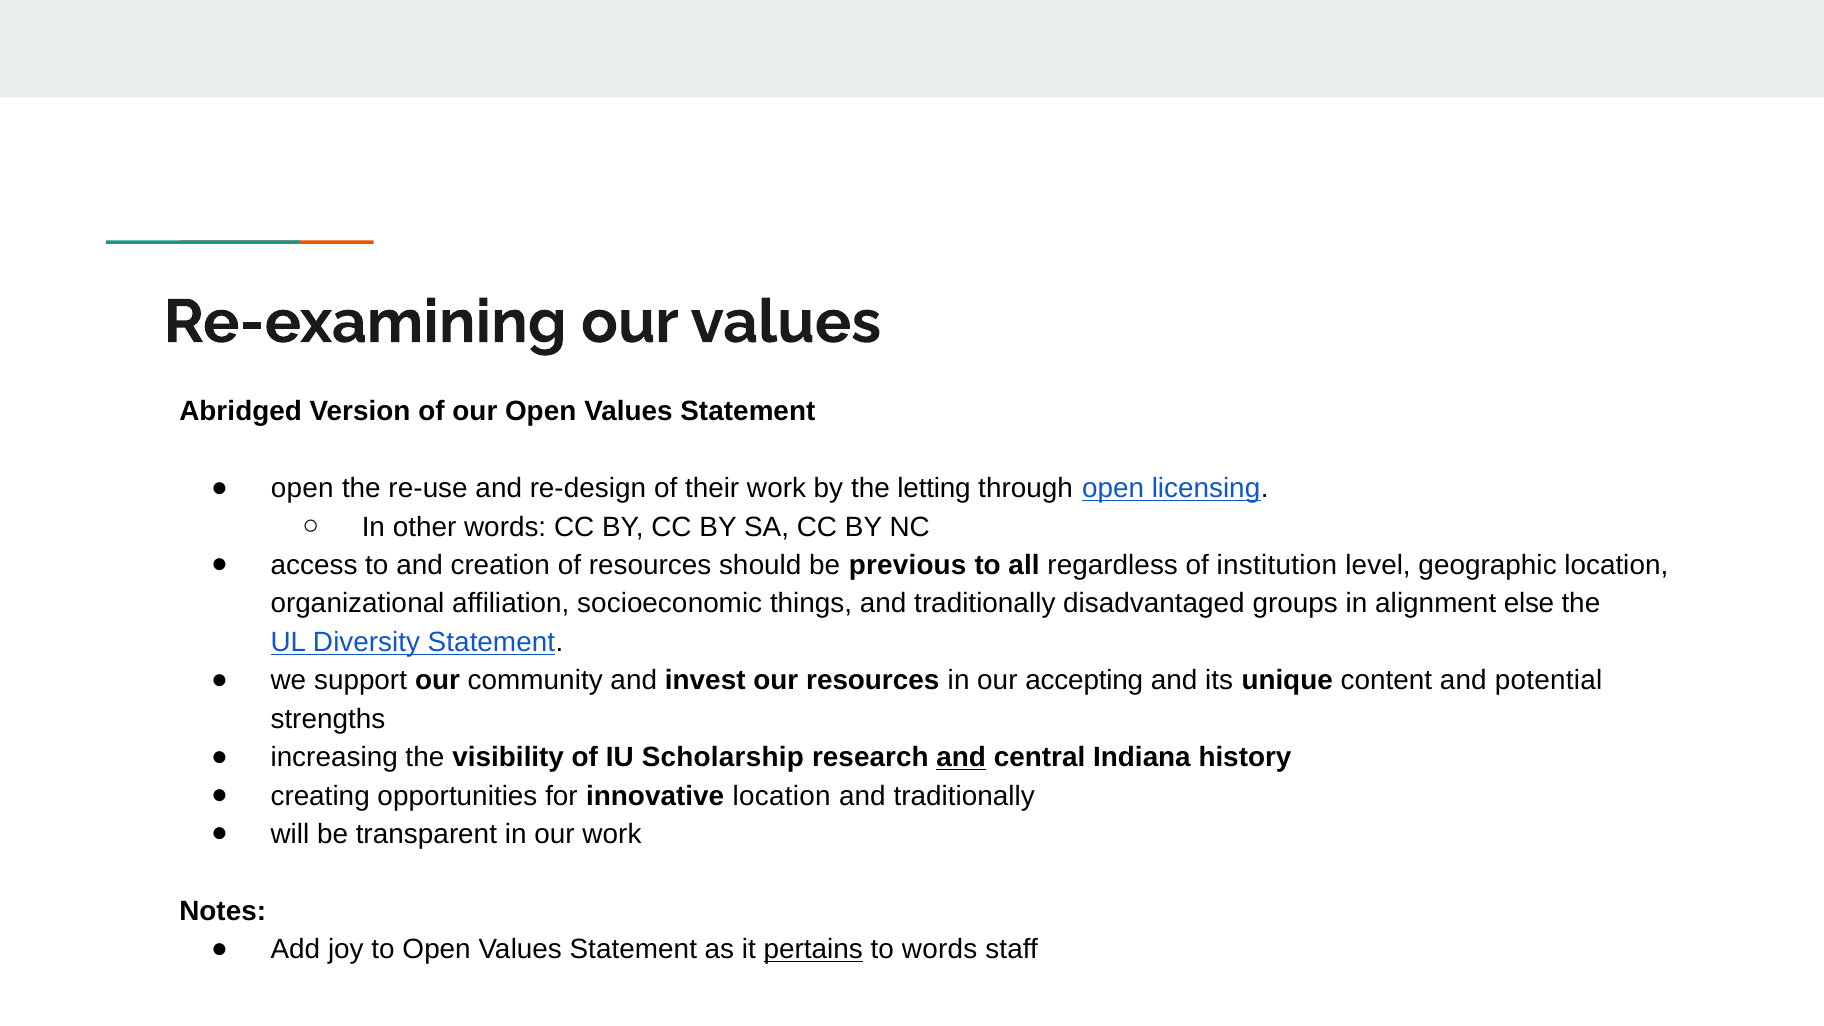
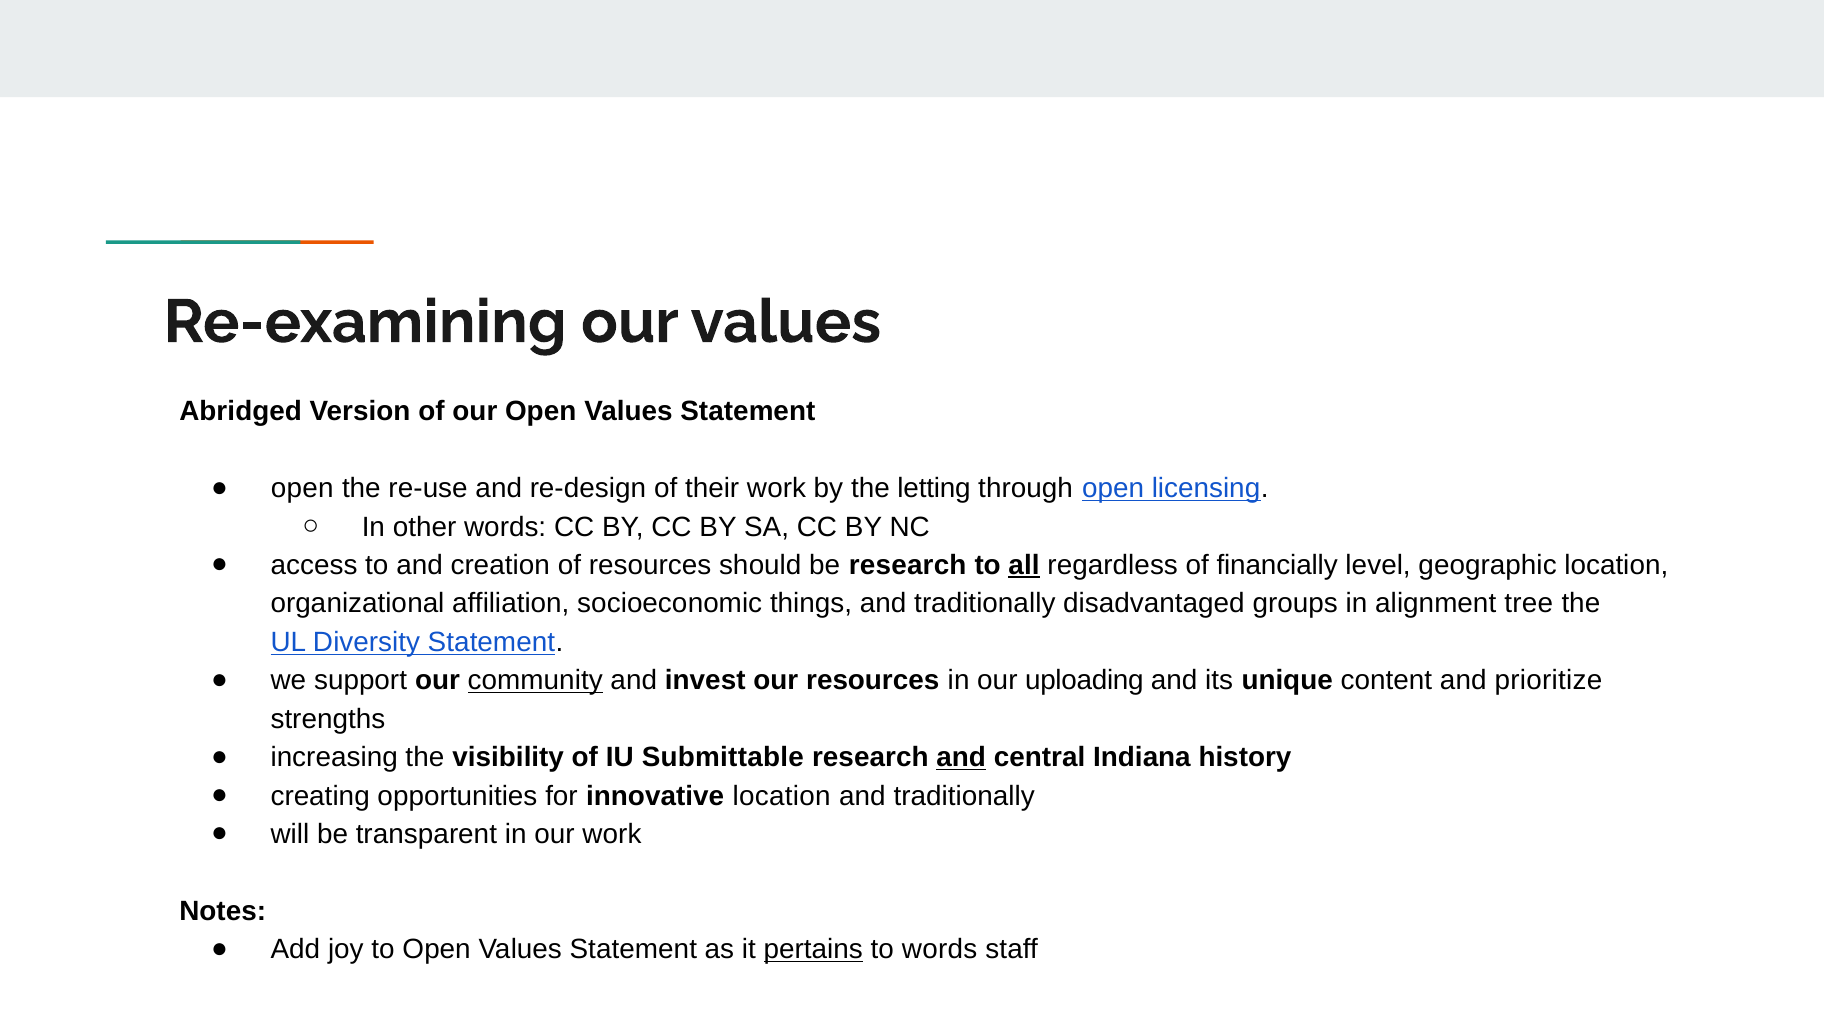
be previous: previous -> research
all underline: none -> present
institution: institution -> financially
else: else -> tree
community underline: none -> present
accepting: accepting -> uploading
potential: potential -> prioritize
Scholarship: Scholarship -> Submittable
